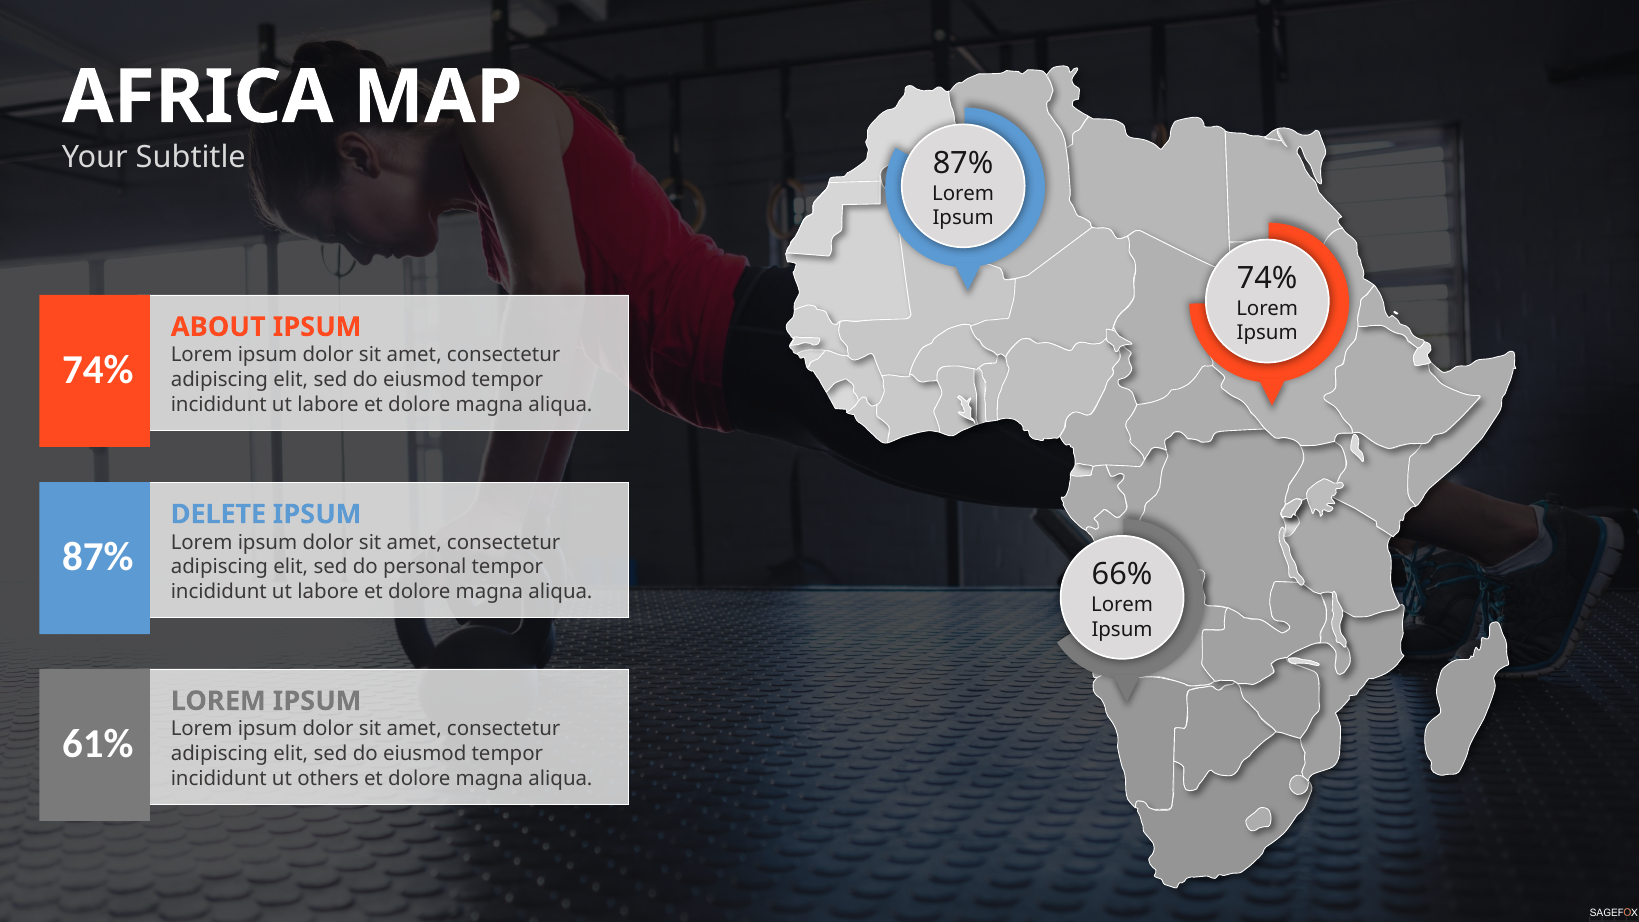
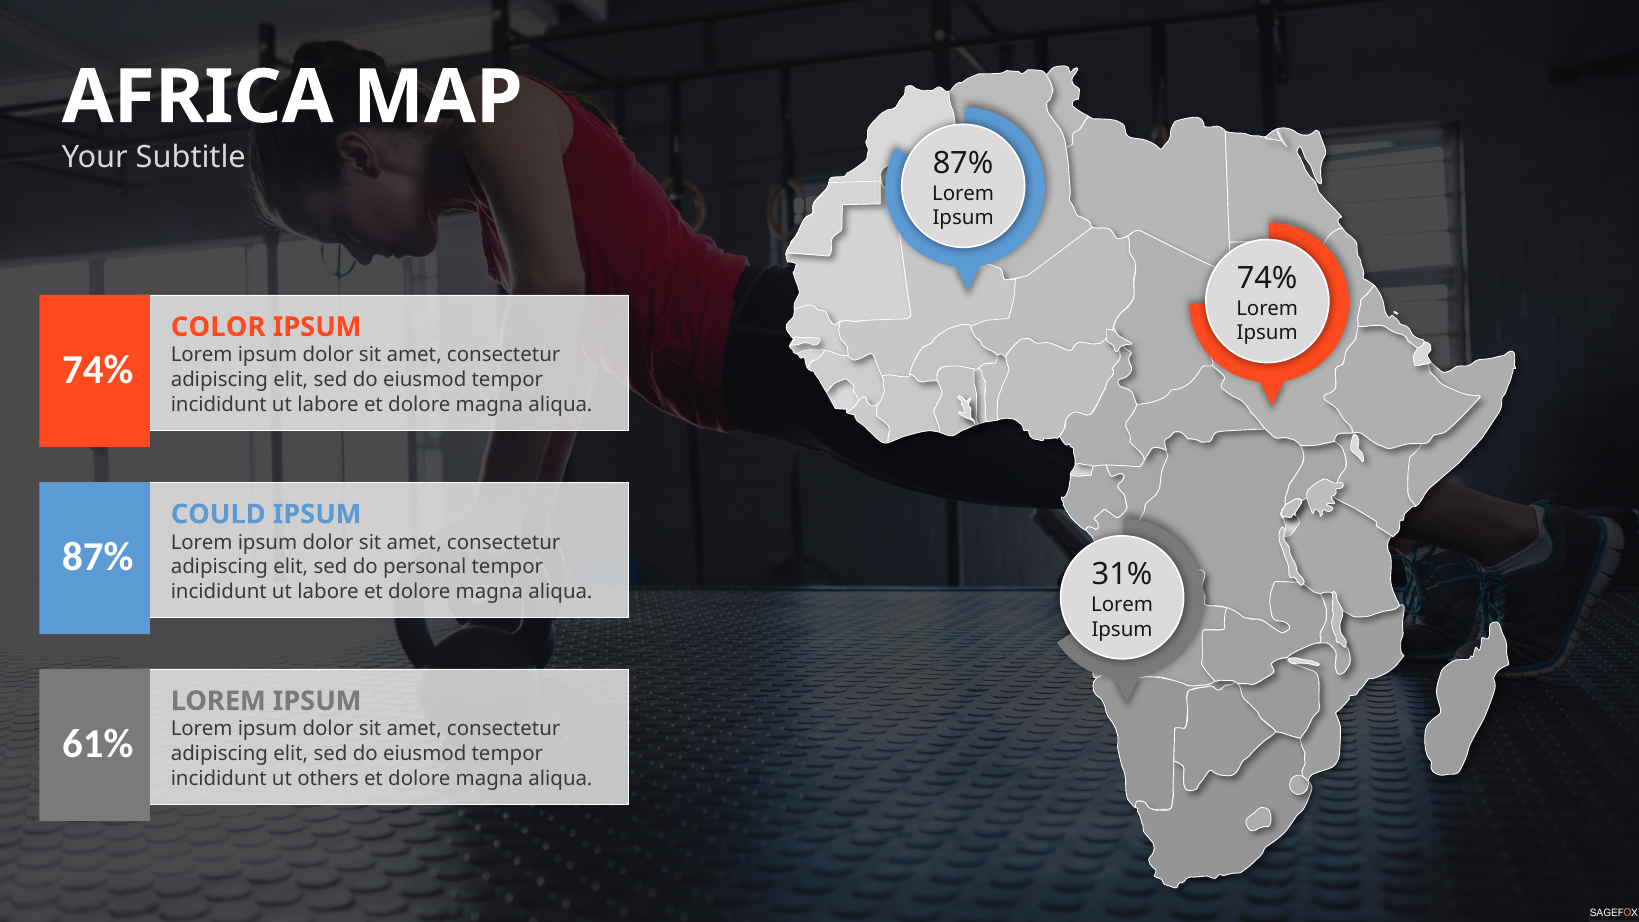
ABOUT: ABOUT -> COLOR
DELETE: DELETE -> COULD
66%: 66% -> 31%
